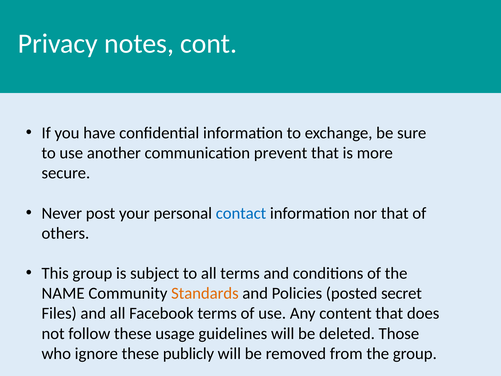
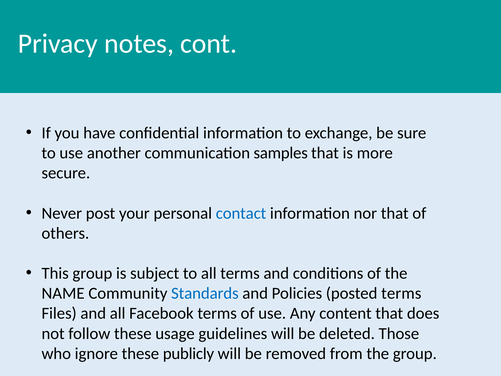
prevent: prevent -> samples
Standards colour: orange -> blue
posted secret: secret -> terms
